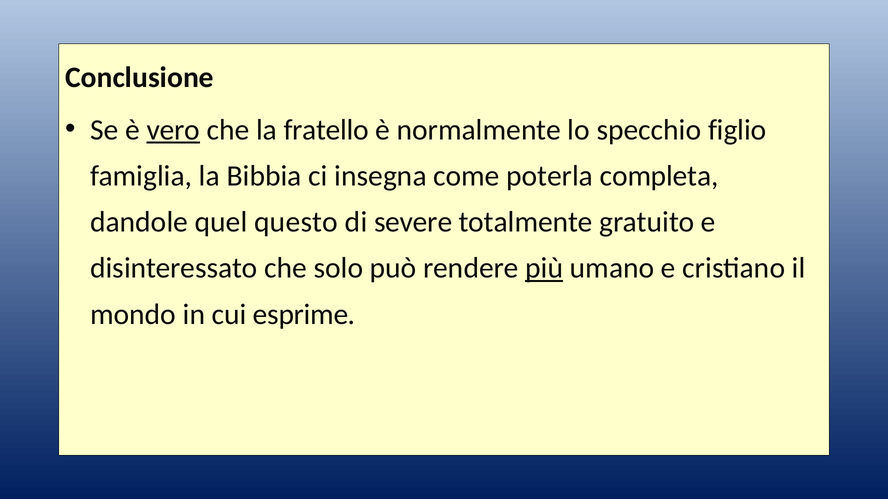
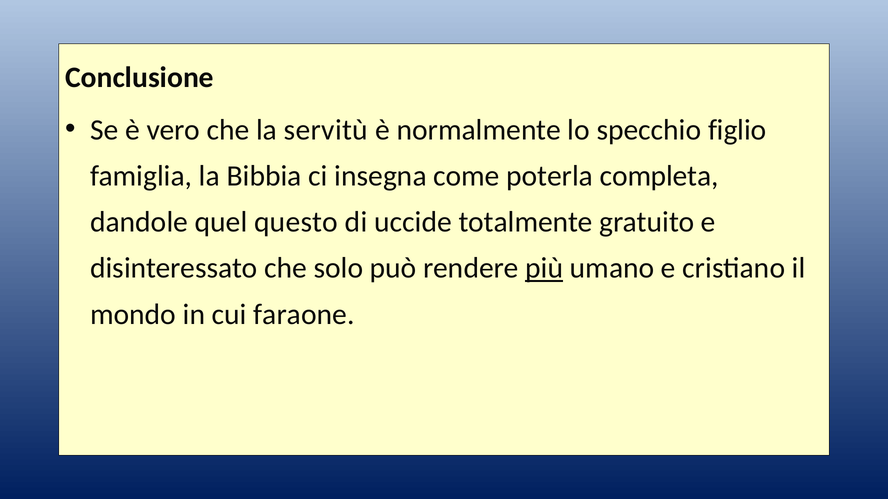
vero underline: present -> none
fratello: fratello -> servitù
severe: severe -> uccide
esprime: esprime -> faraone
